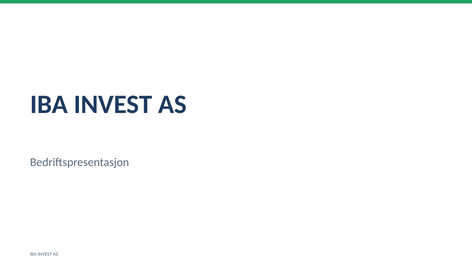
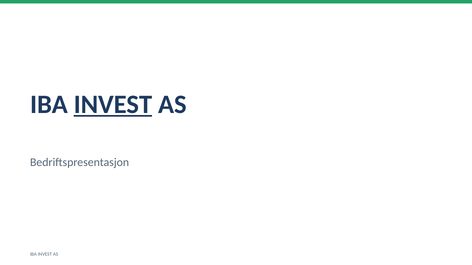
INVEST at (113, 105) underline: none -> present
